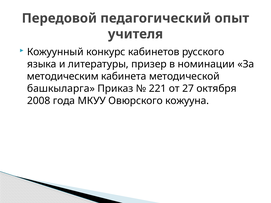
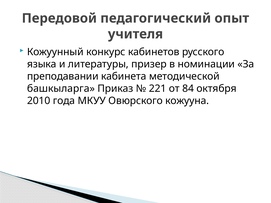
методическим: методическим -> преподавании
27: 27 -> 84
2008: 2008 -> 2010
